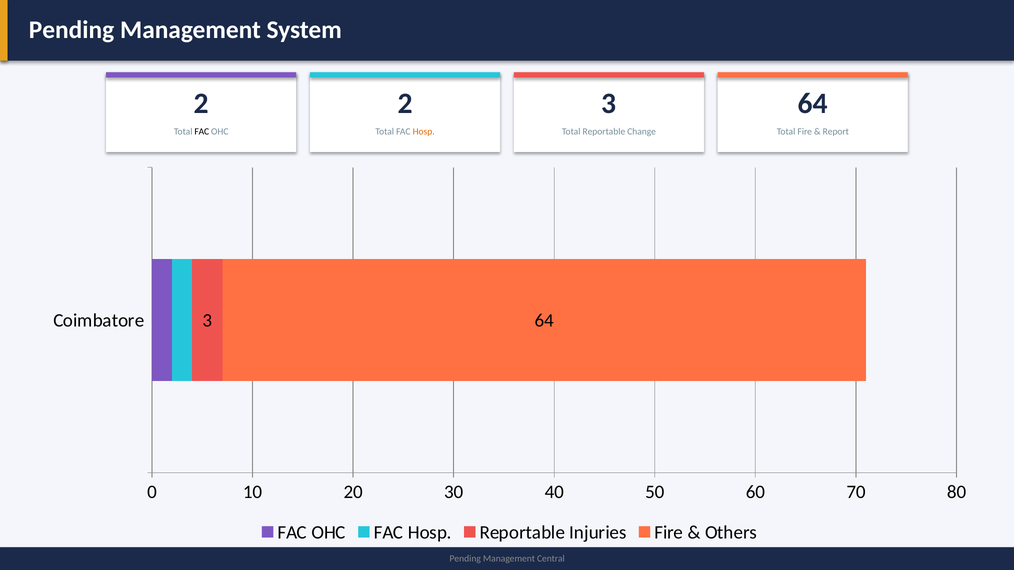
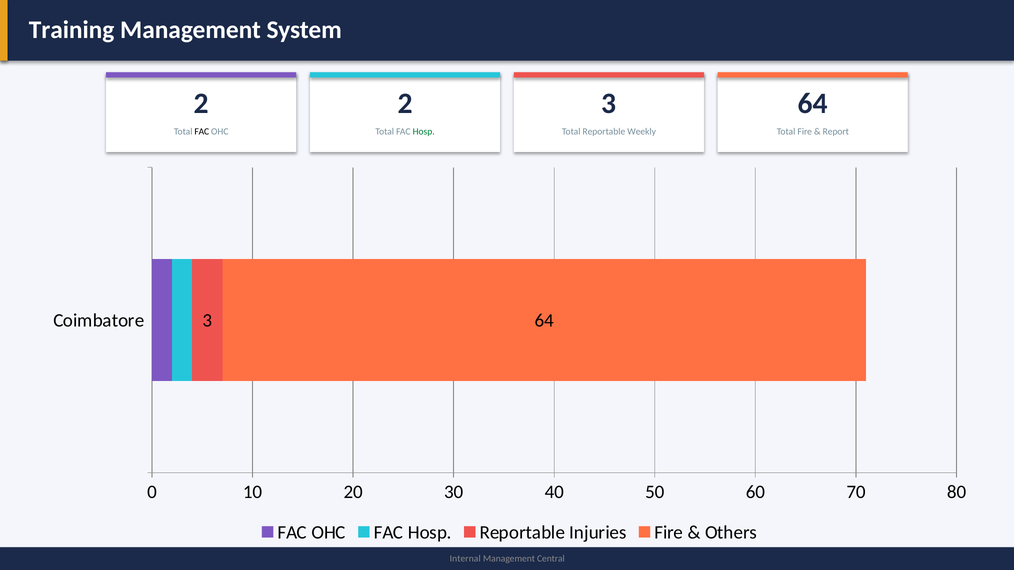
Pending at (72, 30): Pending -> Training
Hosp at (424, 132) colour: orange -> green
Change: Change -> Weekly
Pending at (465, 559): Pending -> Internal
